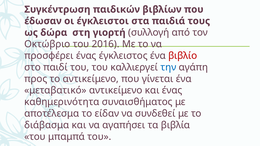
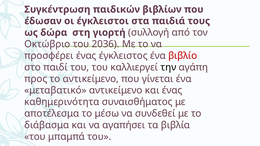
2016: 2016 -> 2036
την colour: blue -> black
είδαν: είδαν -> μέσω
